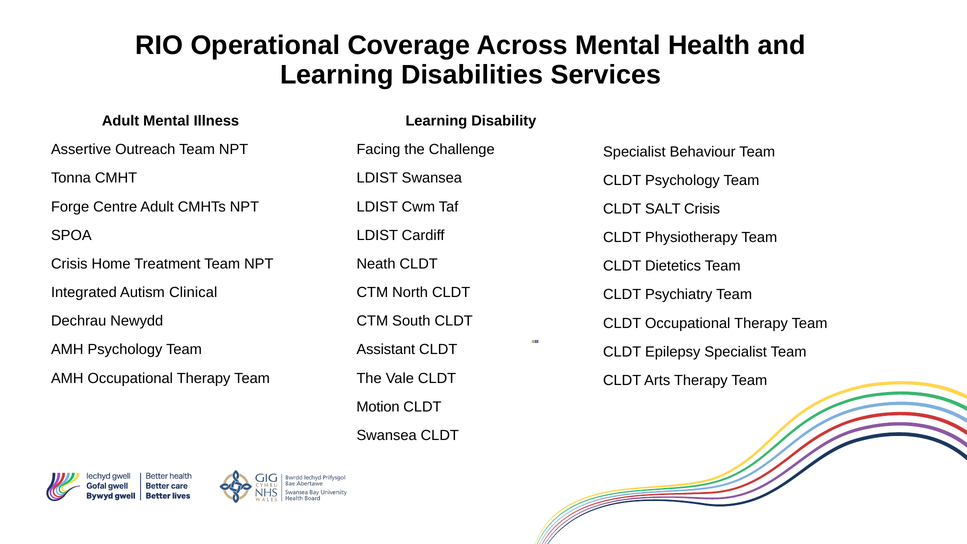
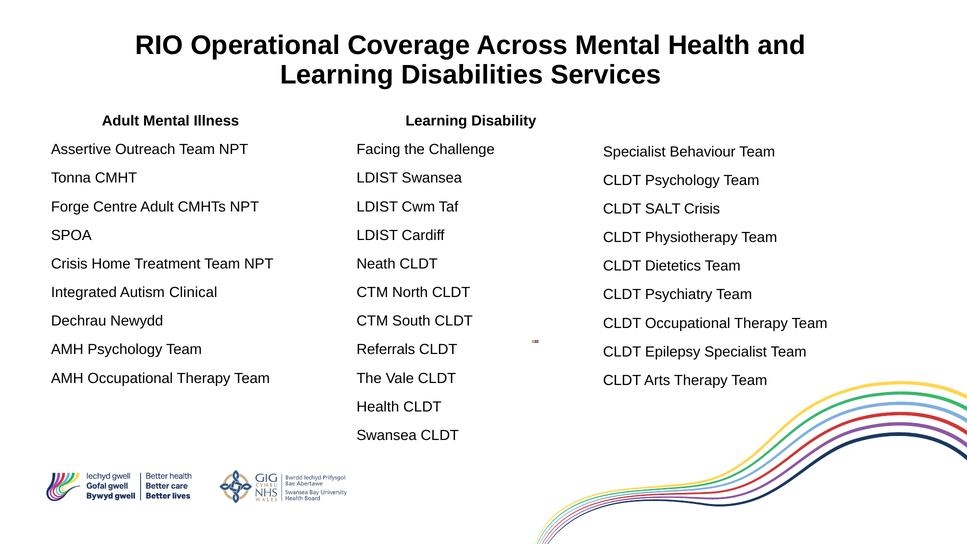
Assistant: Assistant -> Referrals
Motion at (378, 407): Motion -> Health
